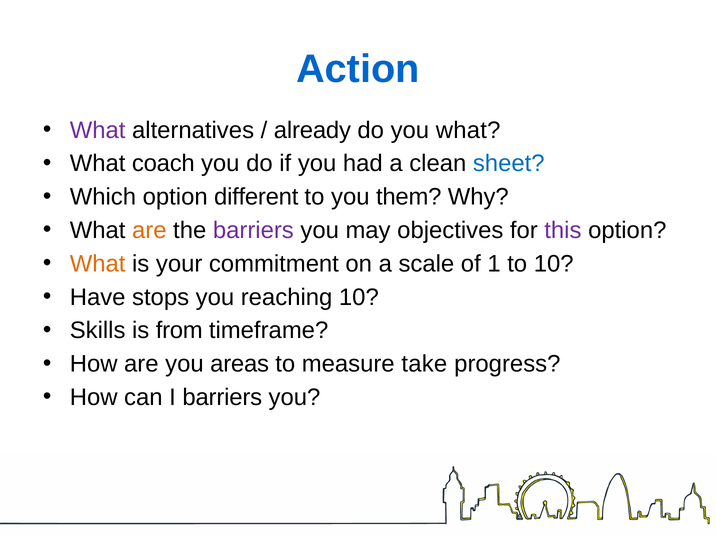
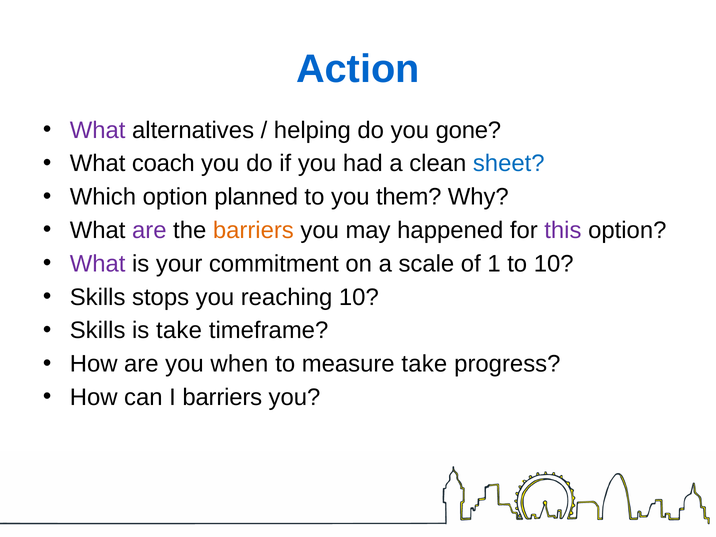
already: already -> helping
you what: what -> gone
different: different -> planned
are at (149, 230) colour: orange -> purple
barriers at (253, 230) colour: purple -> orange
objectives: objectives -> happened
What at (98, 264) colour: orange -> purple
Have at (98, 297): Have -> Skills
is from: from -> take
areas: areas -> when
